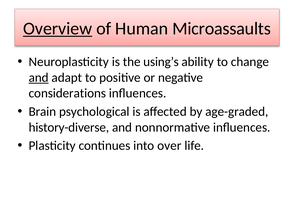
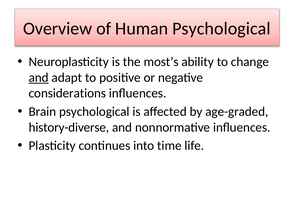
Overview underline: present -> none
Human Microassaults: Microassaults -> Psychological
using’s: using’s -> most’s
over: over -> time
